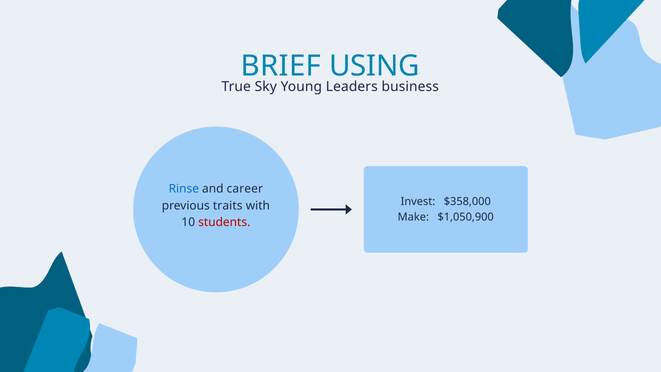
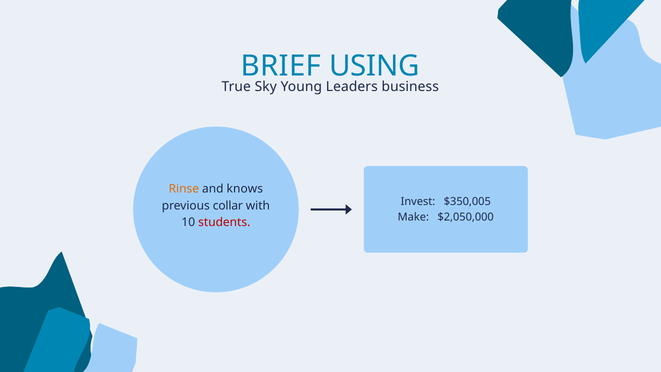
Rinse colour: blue -> orange
career: career -> knows
$358,000: $358,000 -> $350,005
traits: traits -> collar
$1,050,900: $1,050,900 -> $2,050,000
